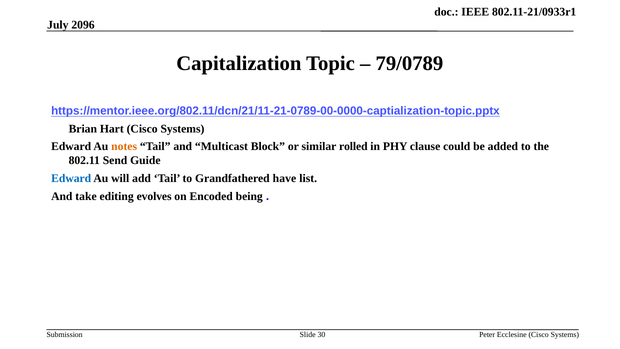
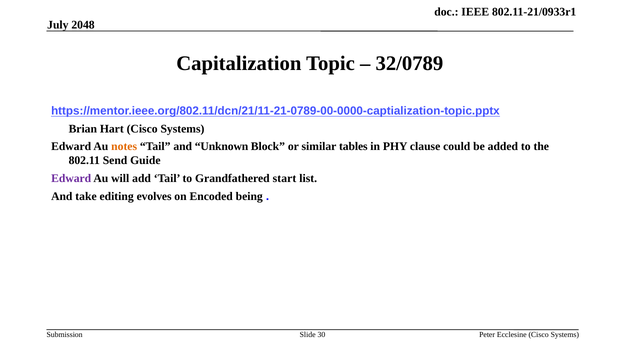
2096: 2096 -> 2048
79/0789: 79/0789 -> 32/0789
Multicast: Multicast -> Unknown
rolled: rolled -> tables
Edward at (71, 178) colour: blue -> purple
have: have -> start
